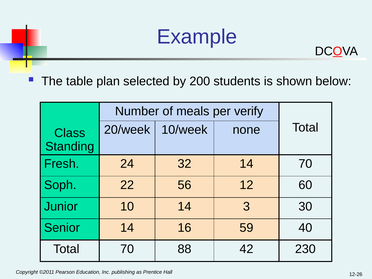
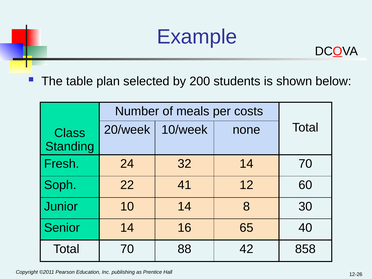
verify: verify -> costs
56: 56 -> 41
3: 3 -> 8
59: 59 -> 65
230: 230 -> 858
